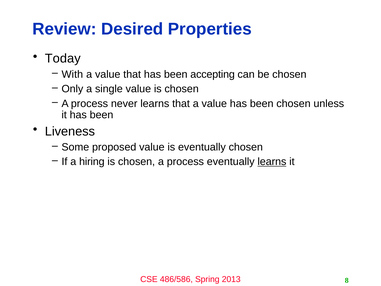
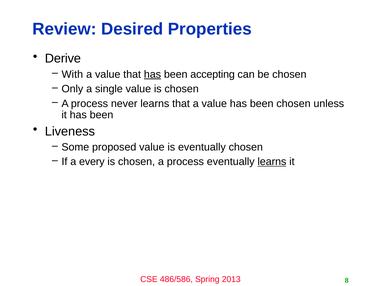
Today: Today -> Derive
has at (152, 74) underline: none -> present
hiring: hiring -> every
